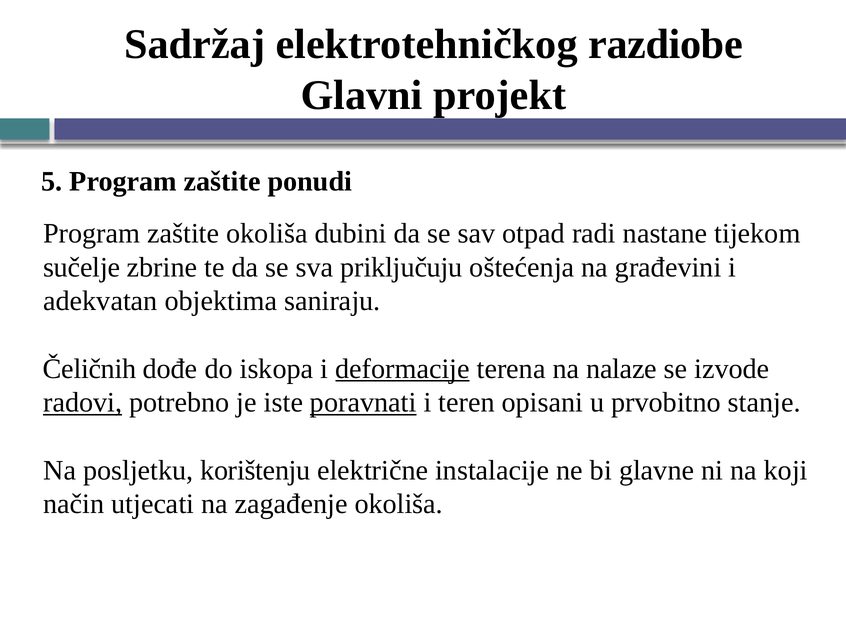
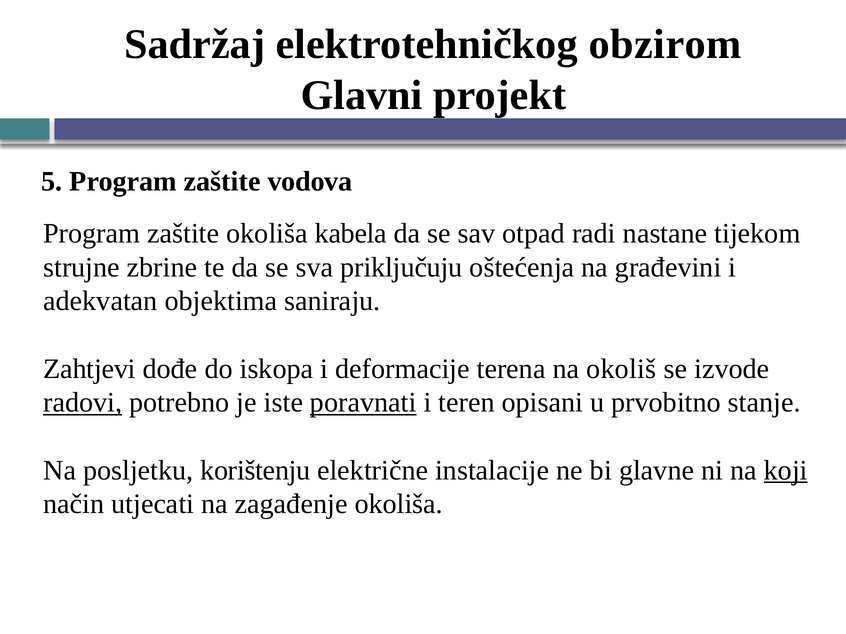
razdiobe: razdiobe -> obzirom
ponudi: ponudi -> vodova
dubini: dubini -> kabela
sučelje: sučelje -> strujne
Čeličnih: Čeličnih -> Zahtjevi
deformacije underline: present -> none
nalaze: nalaze -> okoliš
koji underline: none -> present
